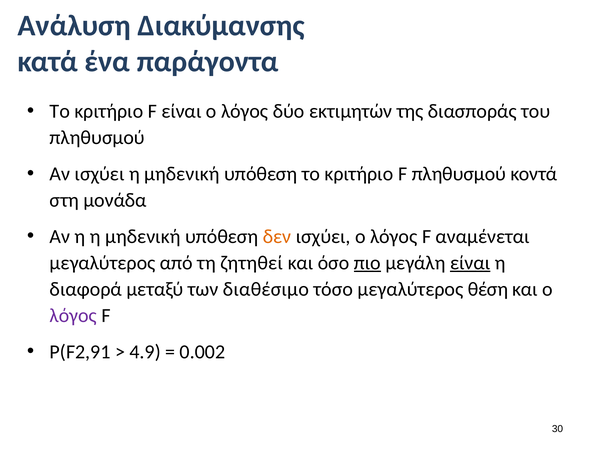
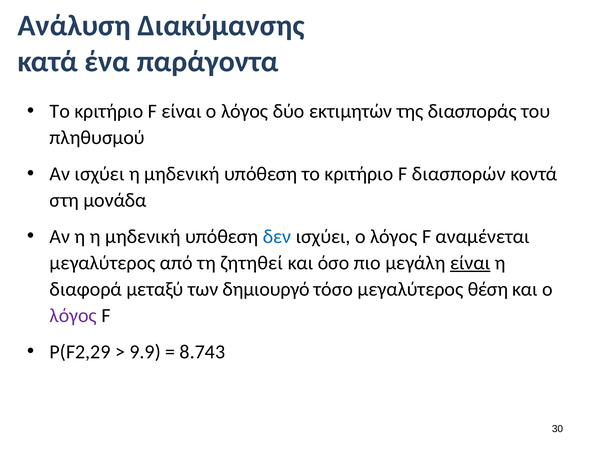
F πληθυσμού: πληθυσμού -> διασπορών
δεν colour: orange -> blue
πιο underline: present -> none
διαθέσιμο: διαθέσιμο -> δημιουργό
P(F2,91: P(F2,91 -> P(F2,29
4.9: 4.9 -> 9.9
0.002: 0.002 -> 8.743
